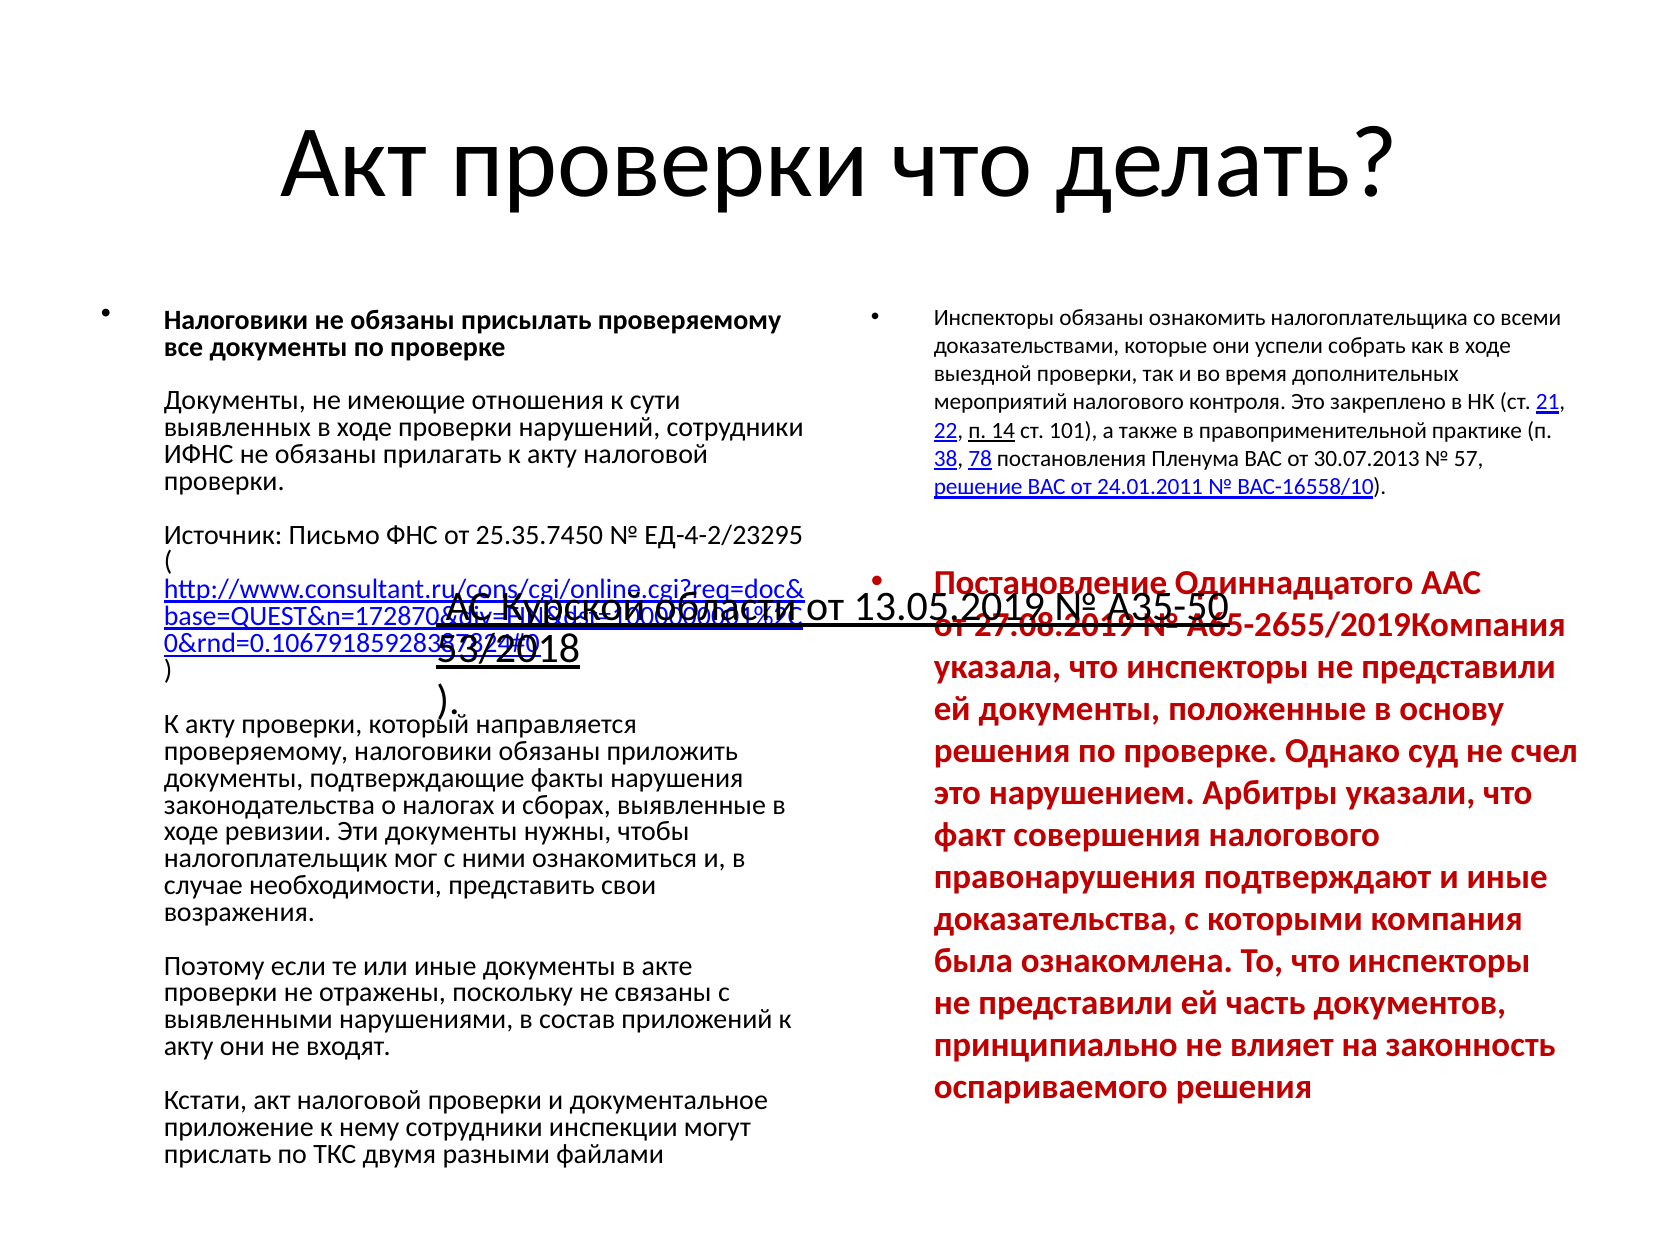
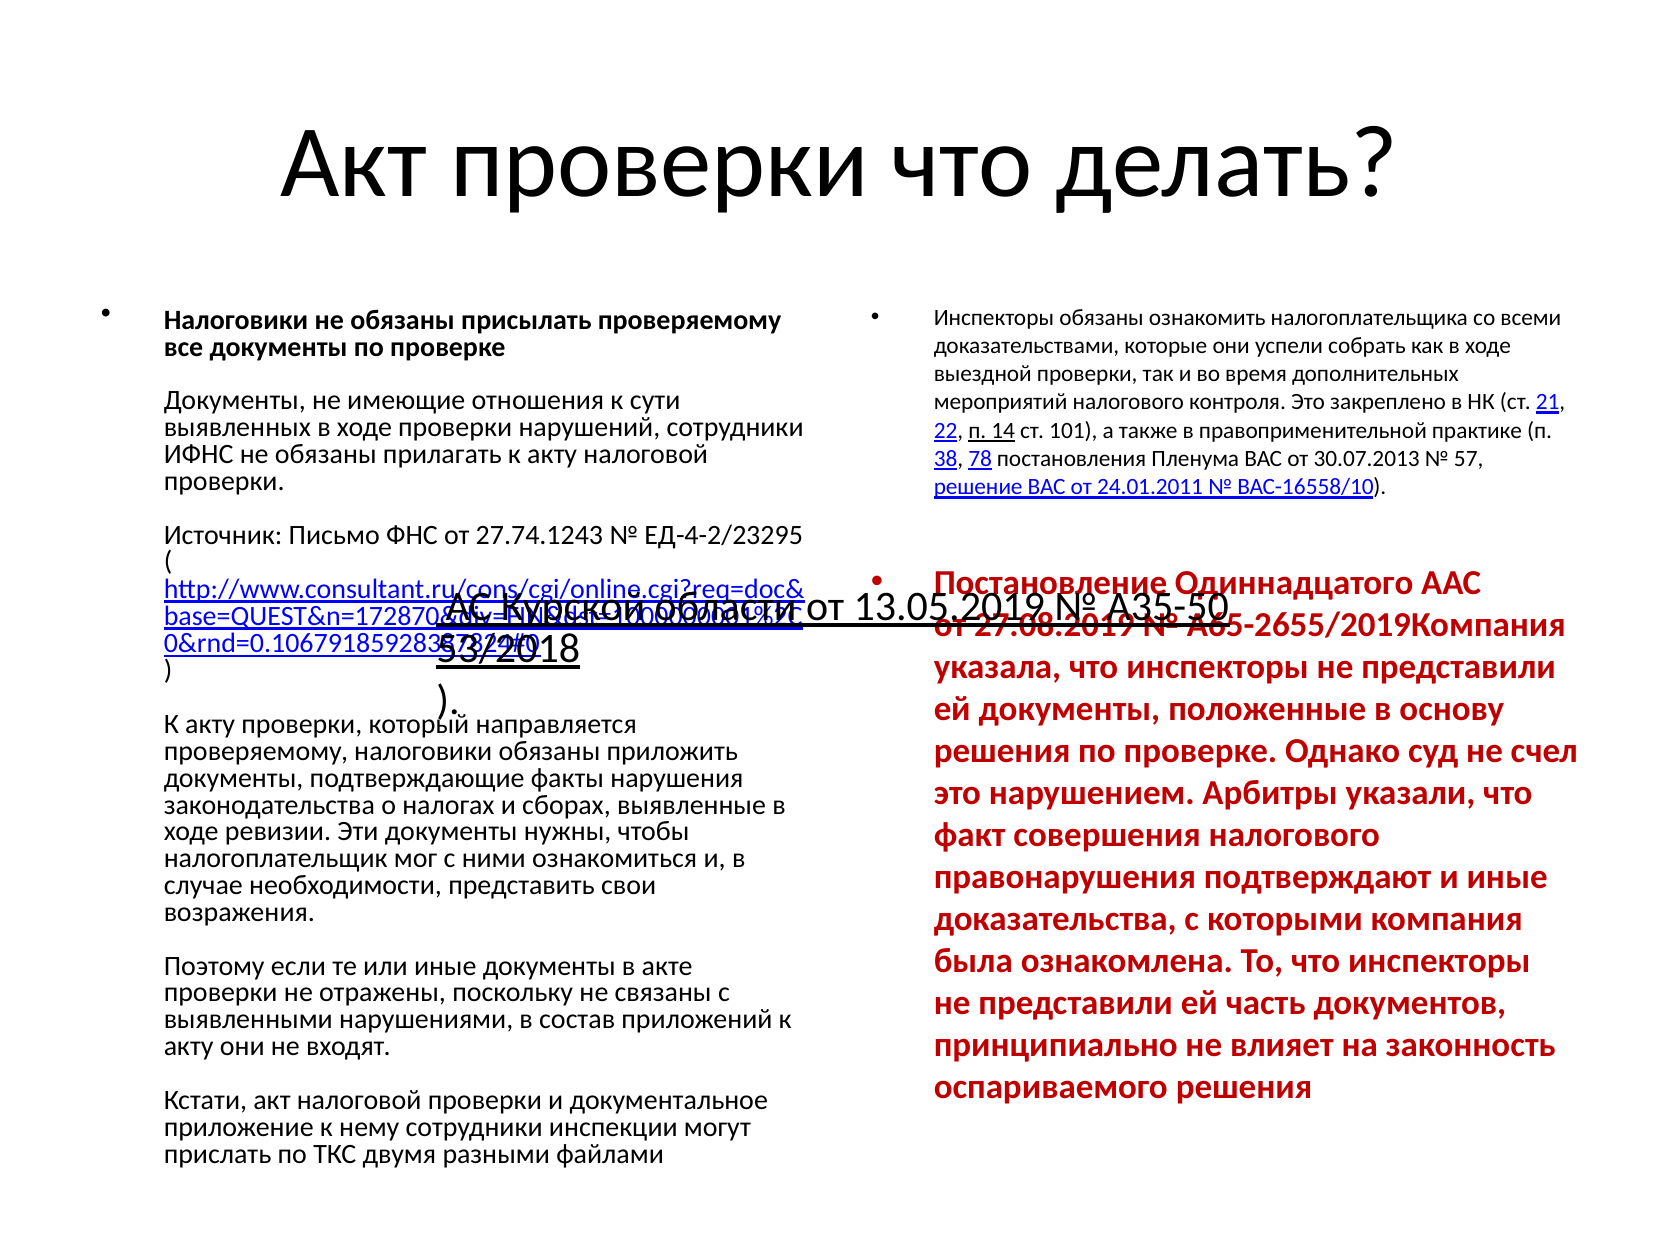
25.35.7450: 25.35.7450 -> 27.74.1243
